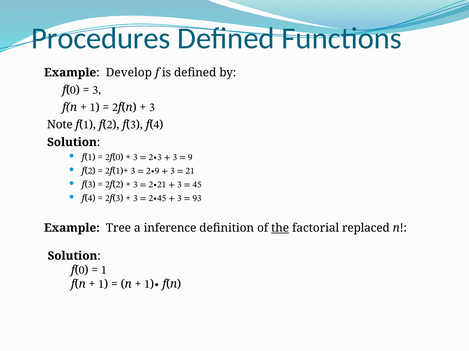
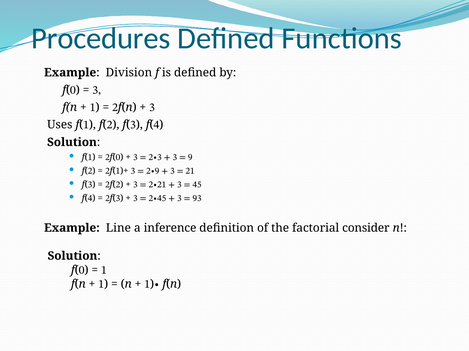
Develop: Develop -> Division
Note: Note -> Uses
Tree: Tree -> Line
the underline: present -> none
replaced: replaced -> consider
